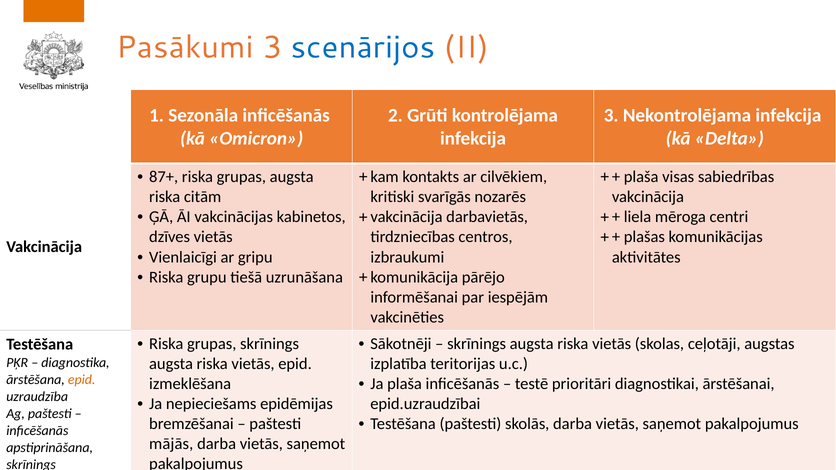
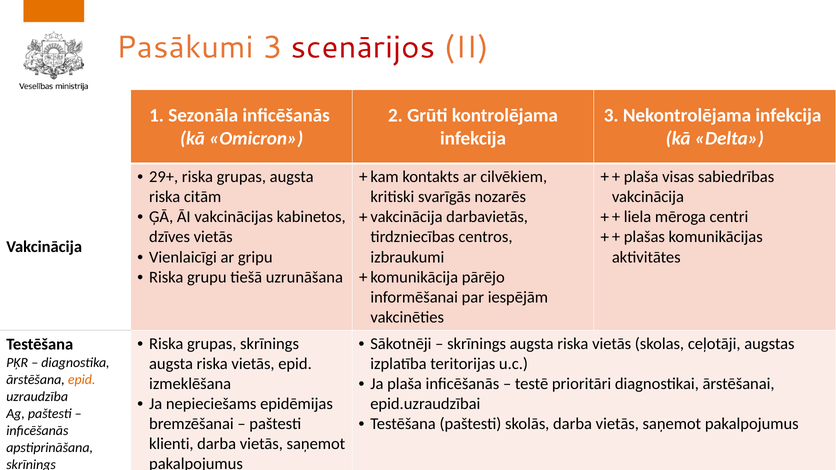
scenārijos colour: blue -> red
87+: 87+ -> 29+
mājās: mājās -> klienti
